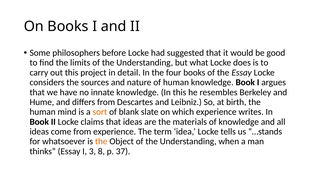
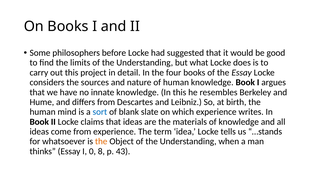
sort colour: orange -> blue
3: 3 -> 0
37: 37 -> 43
